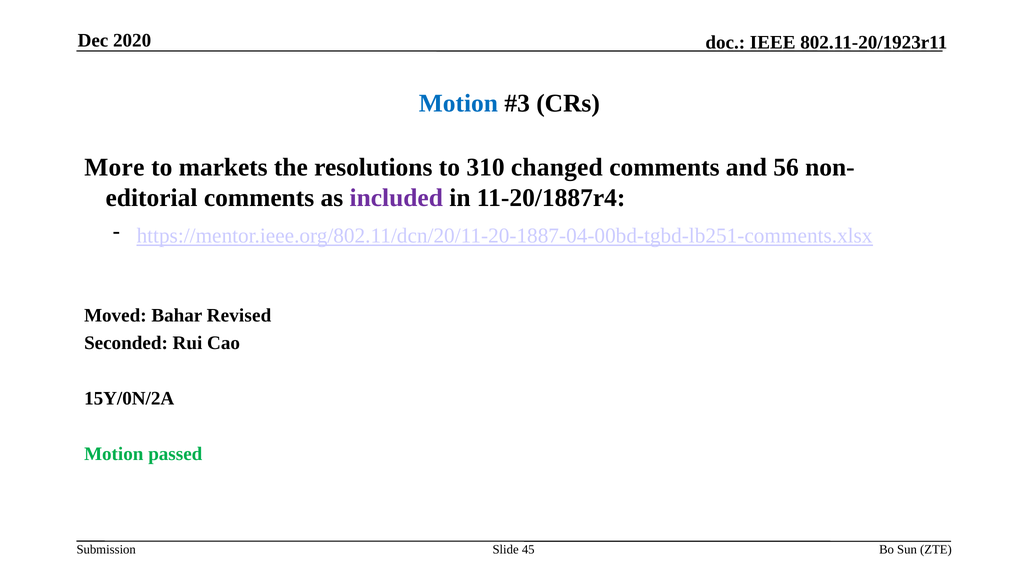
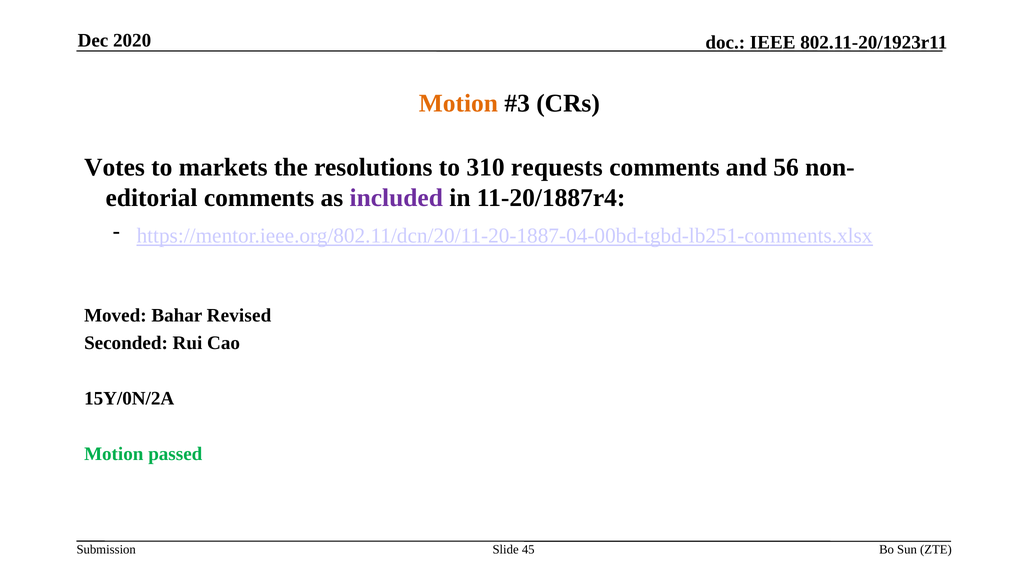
Motion at (458, 104) colour: blue -> orange
More: More -> Votes
changed: changed -> requests
